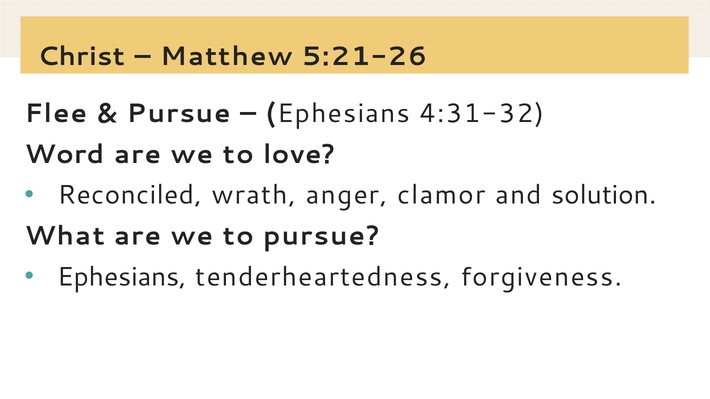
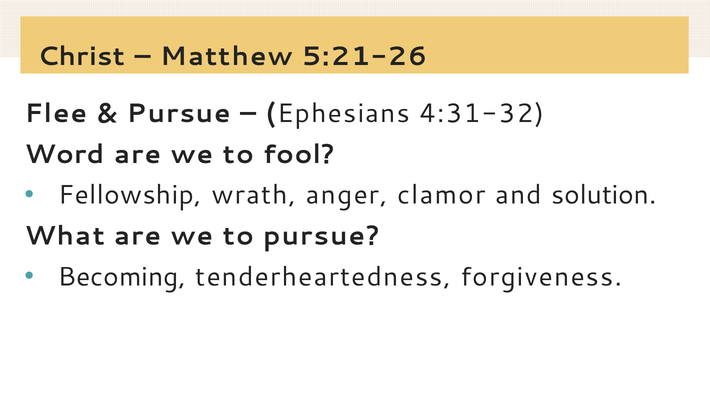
love: love -> fool
Reconciled: Reconciled -> Fellowship
Ephesians at (122, 277): Ephesians -> Becoming
